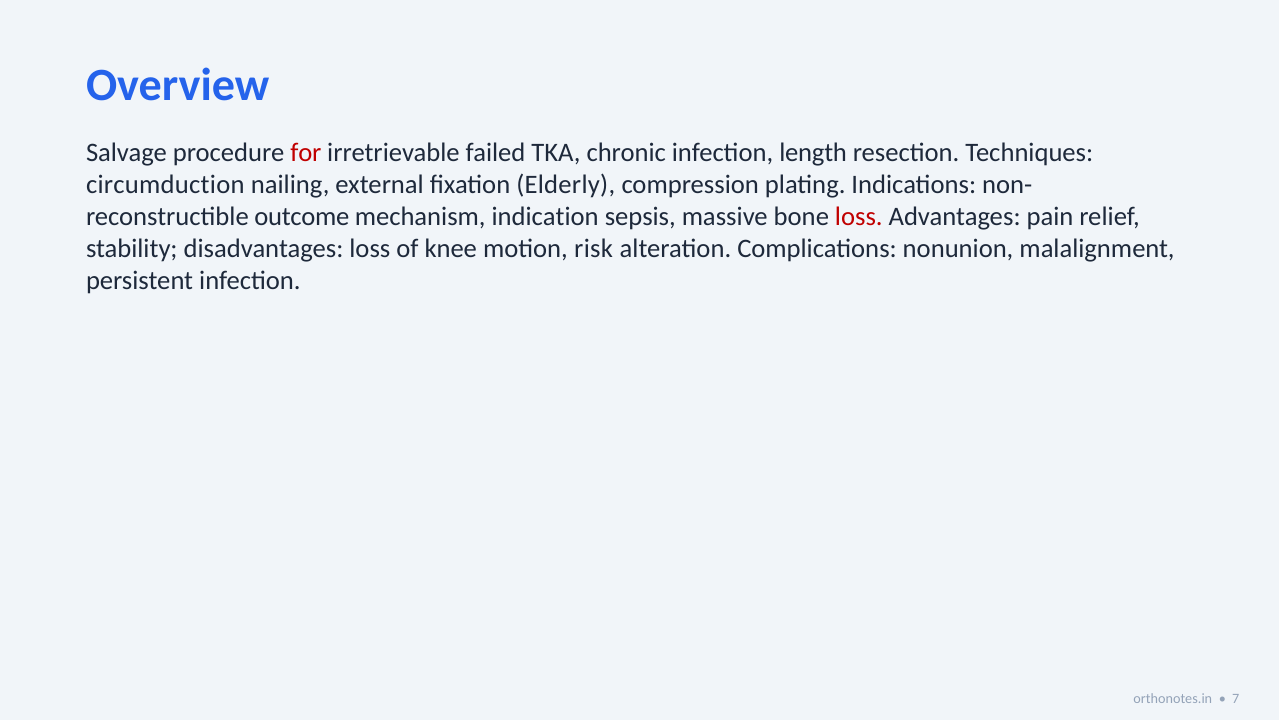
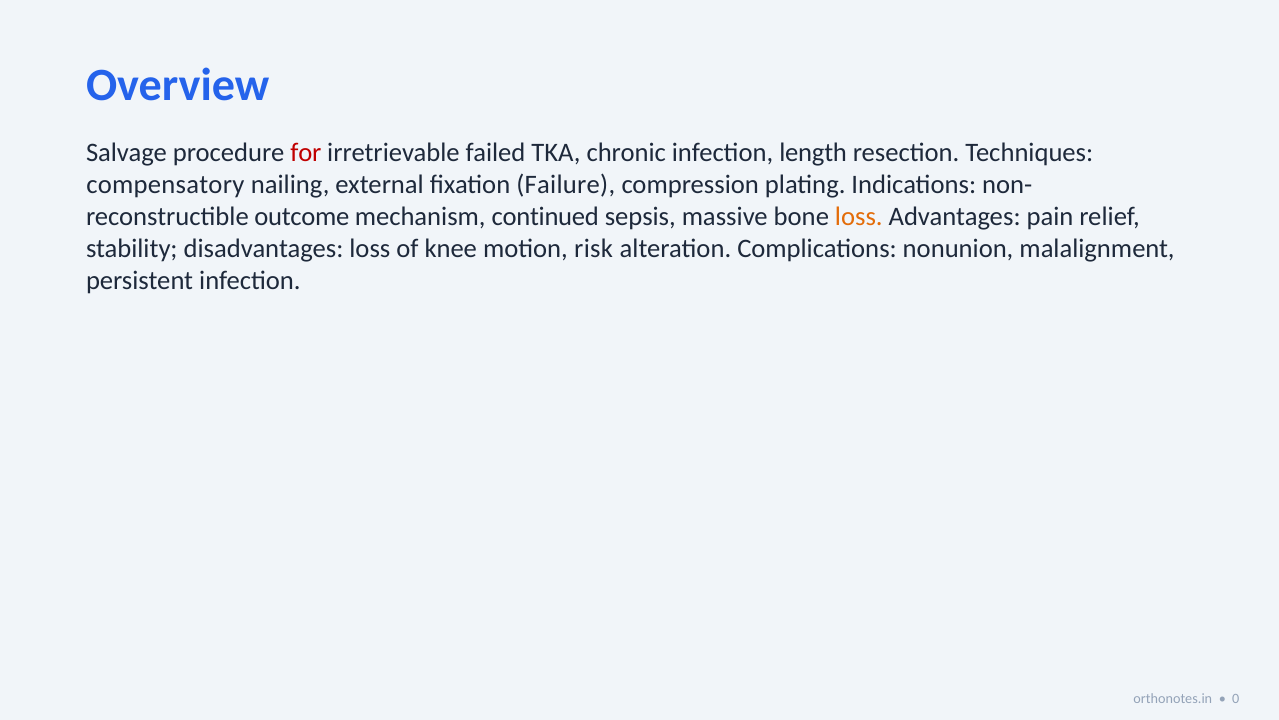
circumduction: circumduction -> compensatory
Elderly: Elderly -> Failure
indication: indication -> continued
loss at (859, 216) colour: red -> orange
7: 7 -> 0
